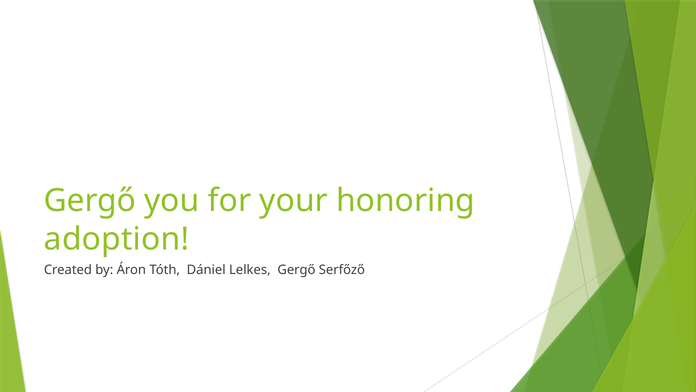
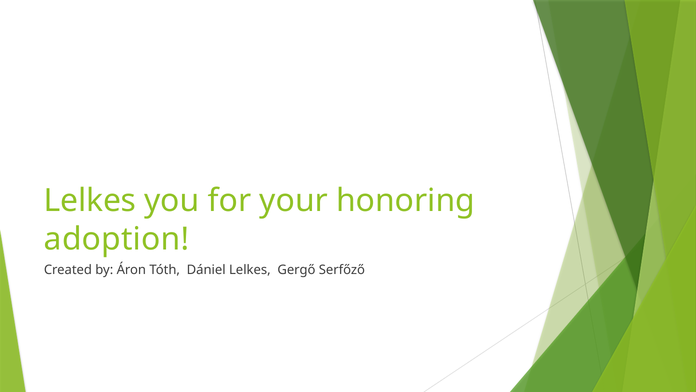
Gergő at (90, 201): Gergő -> Lelkes
